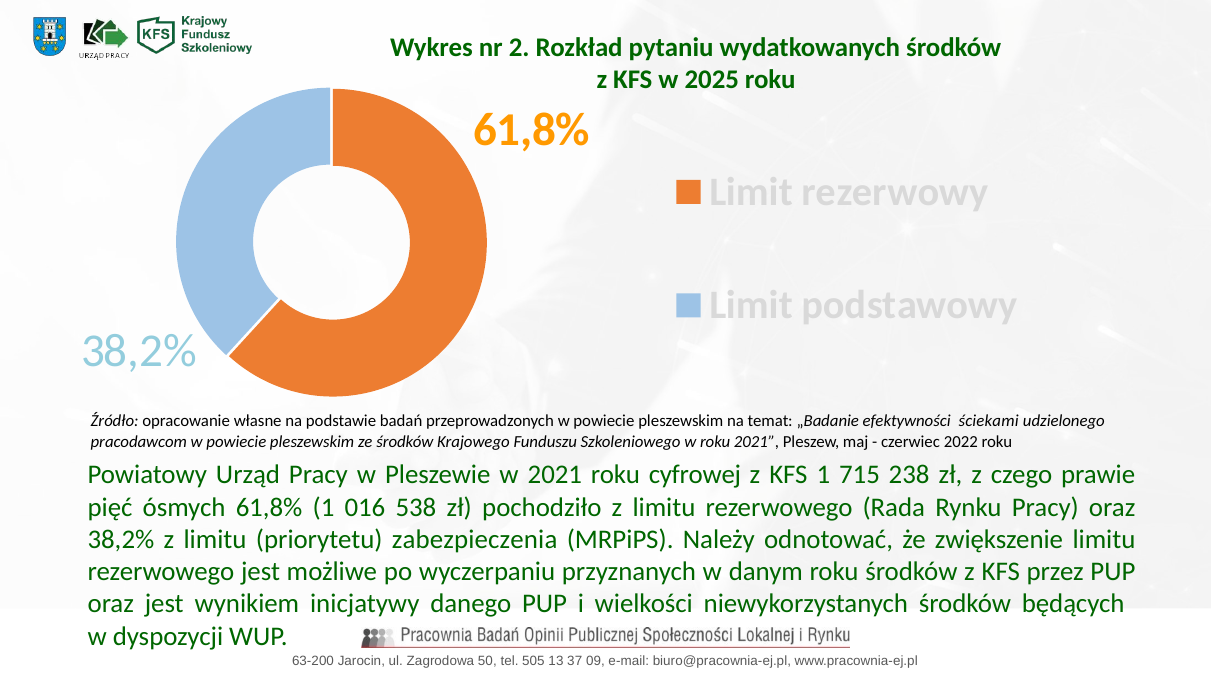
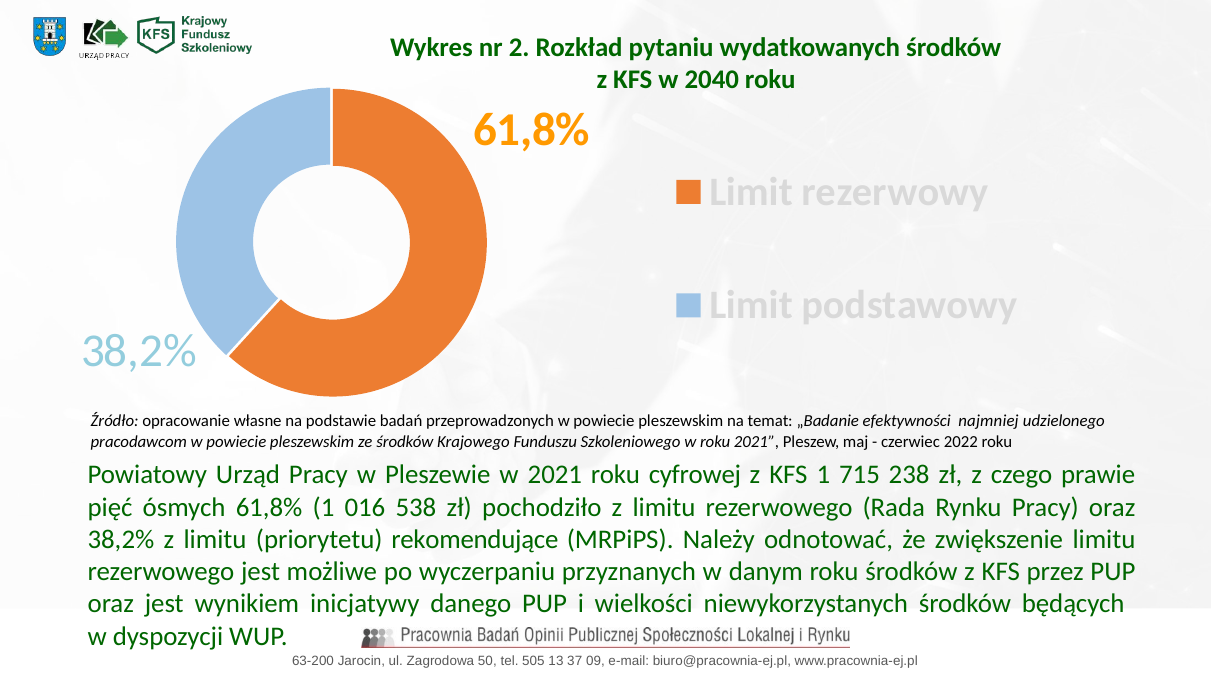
2025: 2025 -> 2040
ściekami: ściekami -> najmniej
zabezpieczenia: zabezpieczenia -> rekomendujące
